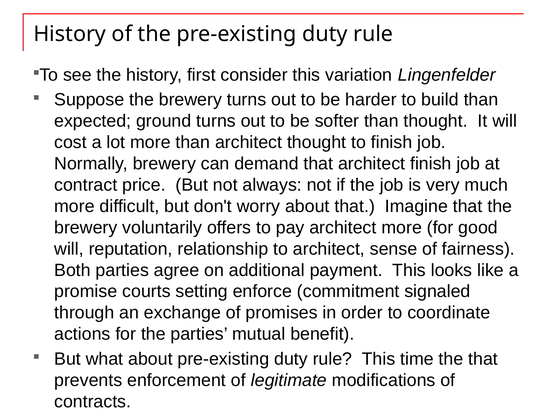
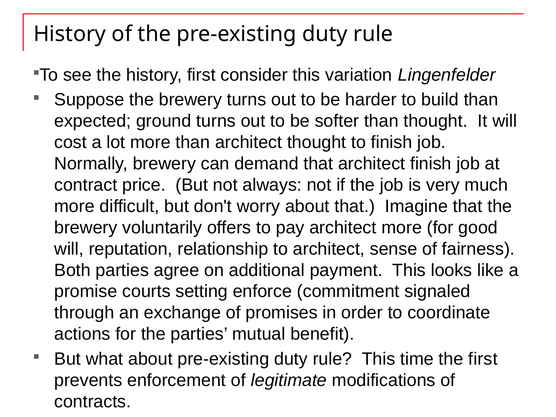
the that: that -> first
